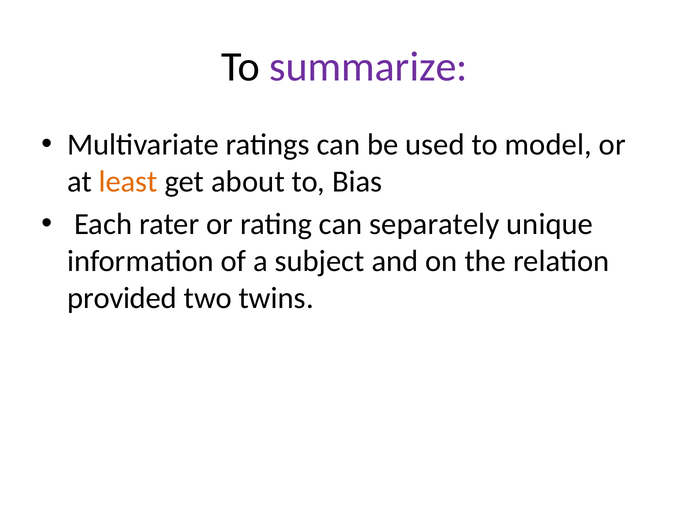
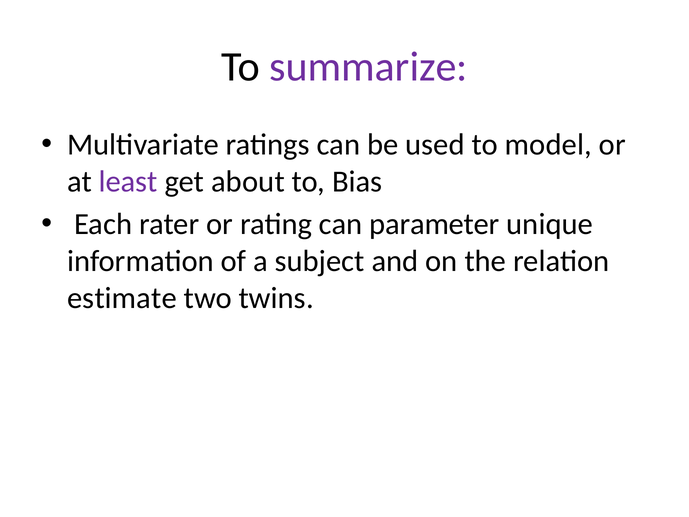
least colour: orange -> purple
separately: separately -> parameter
provided: provided -> estimate
